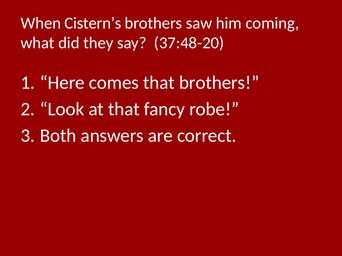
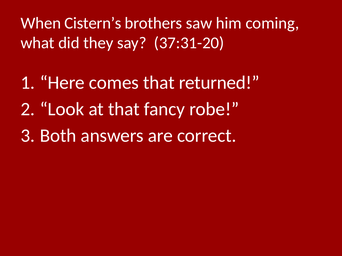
37:48-20: 37:48-20 -> 37:31-20
that brothers: brothers -> returned
